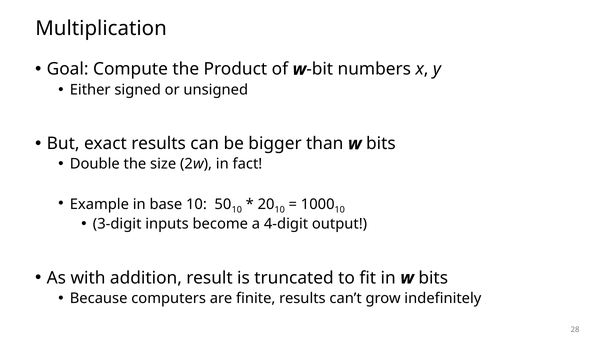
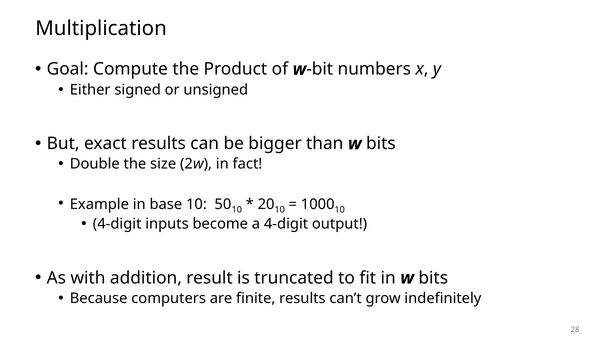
3-digit at (117, 224): 3-digit -> 4-digit
